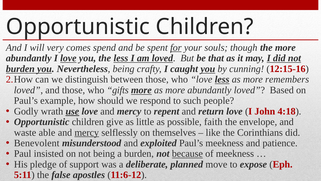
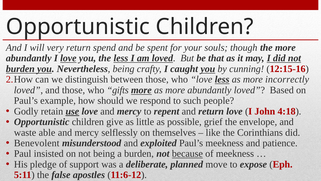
very comes: comes -> return
for underline: present -> none
remembers: remembers -> incorrectly
wrath: wrath -> retain
faith: faith -> grief
mercy at (87, 132) underline: present -> none
